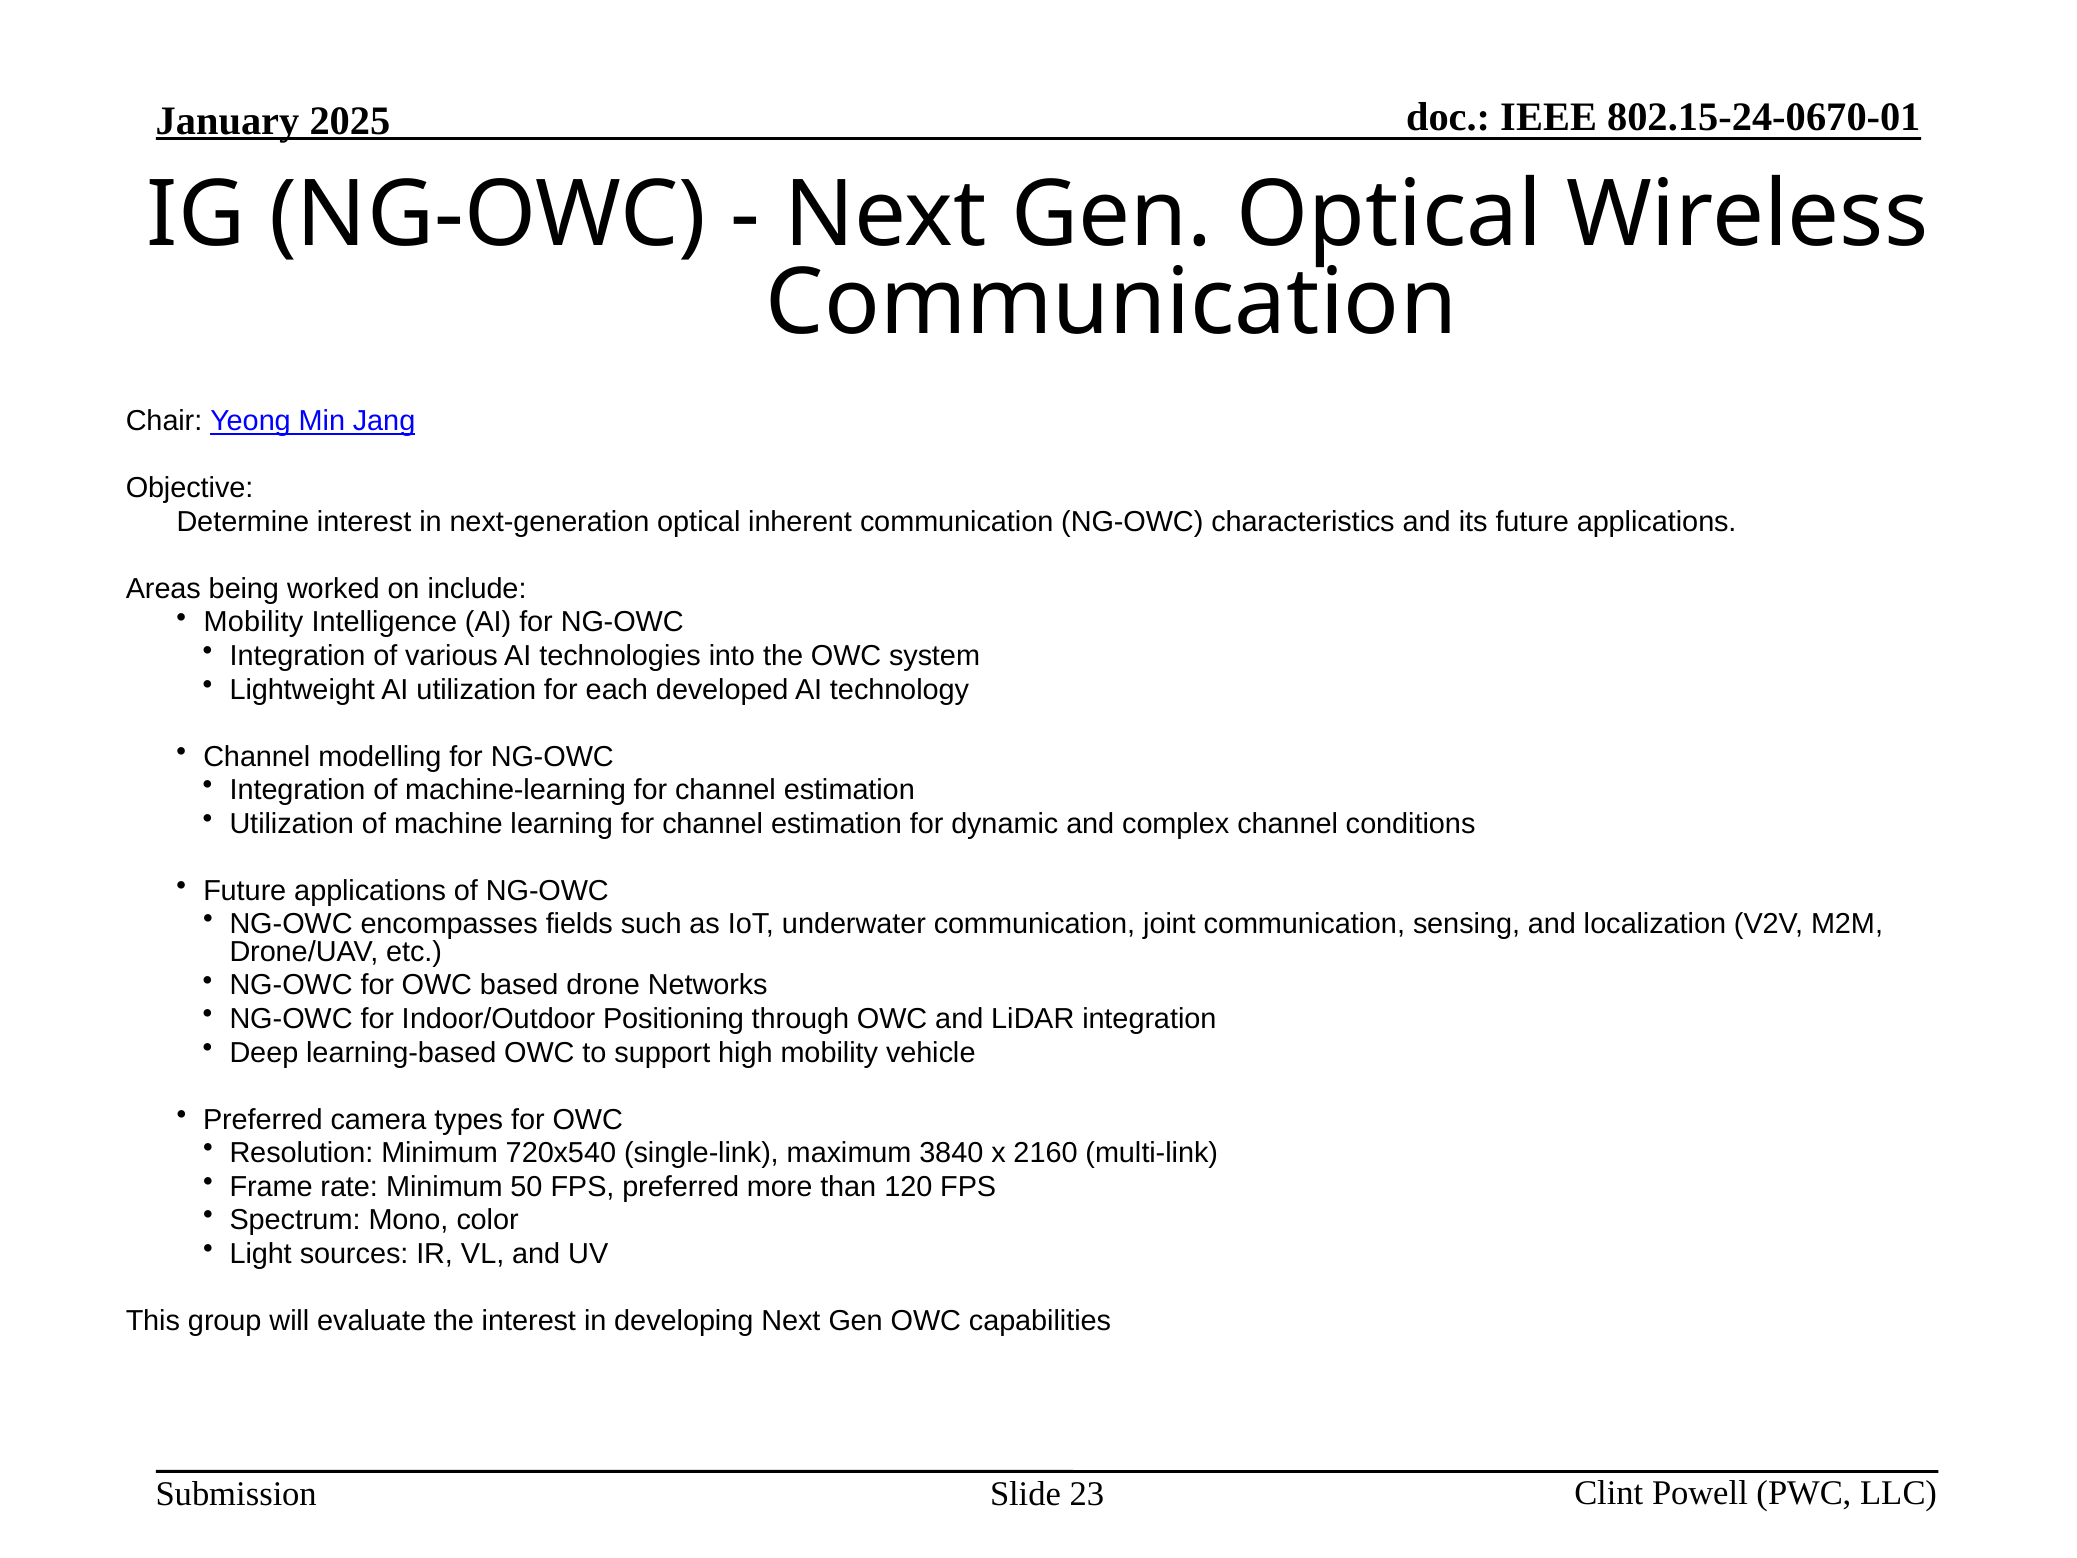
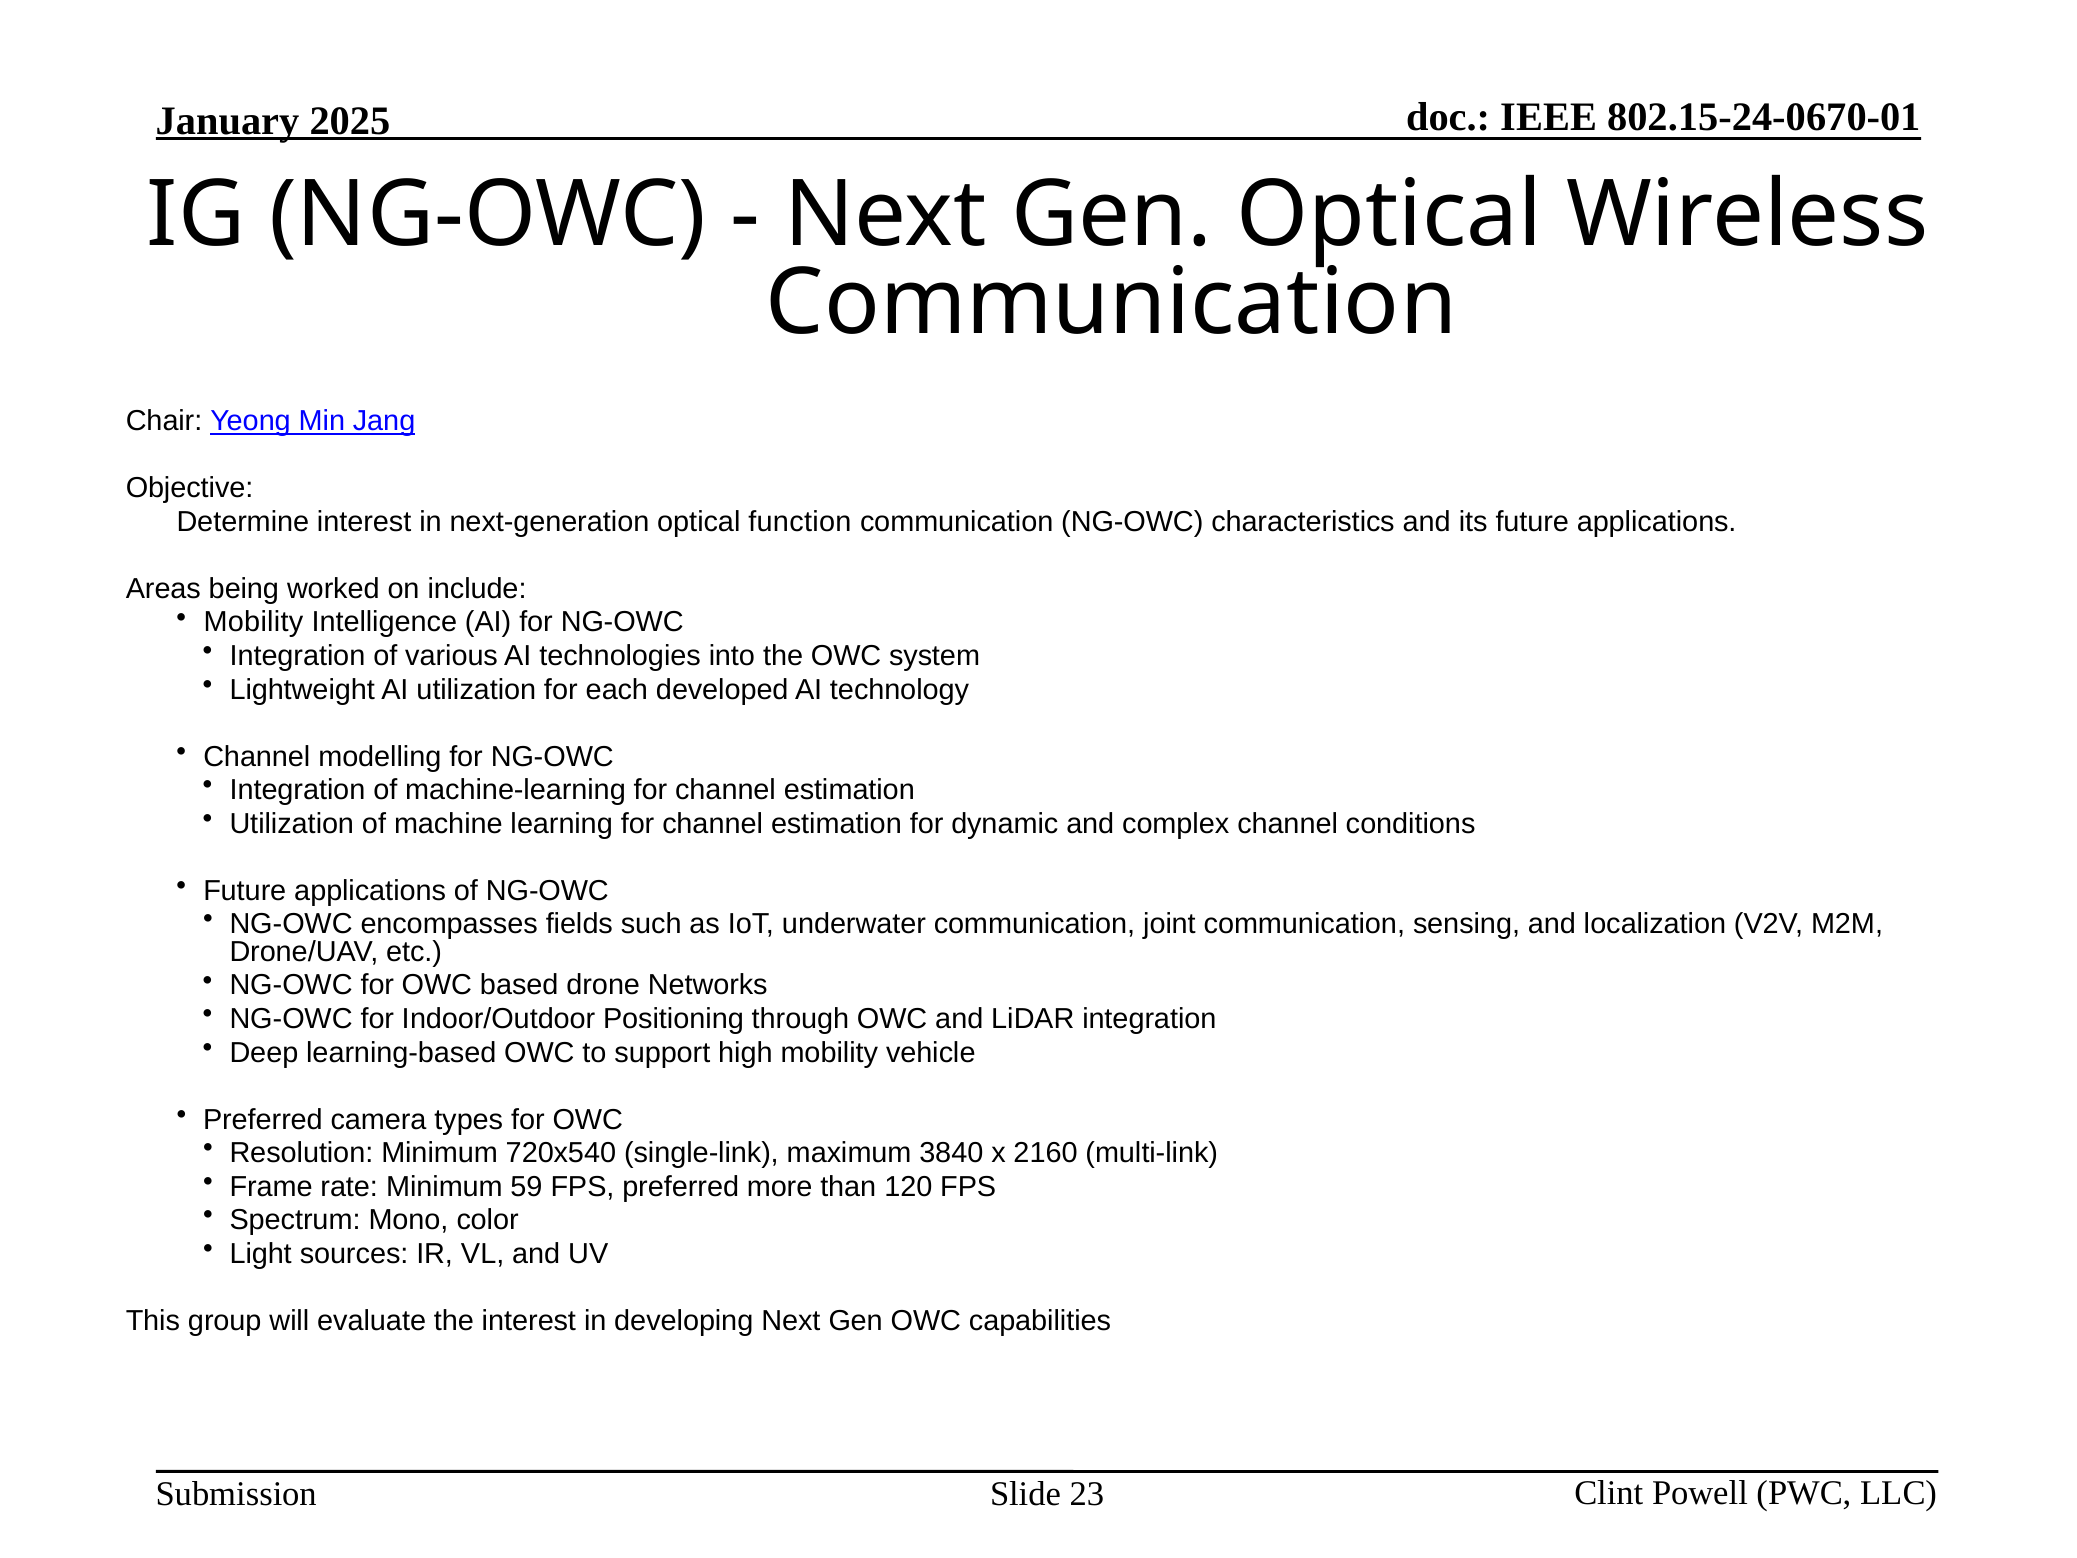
inherent: inherent -> function
50: 50 -> 59
